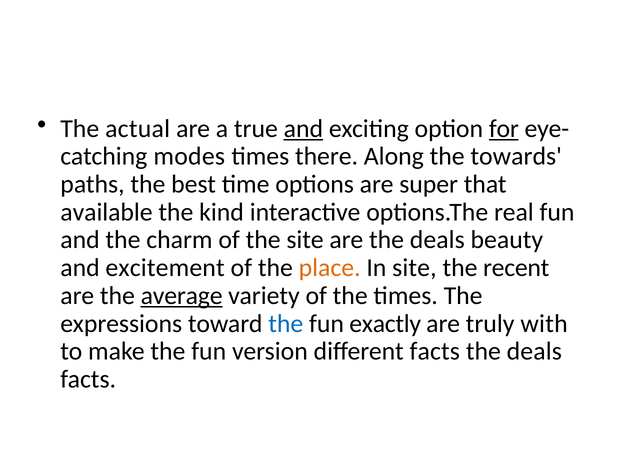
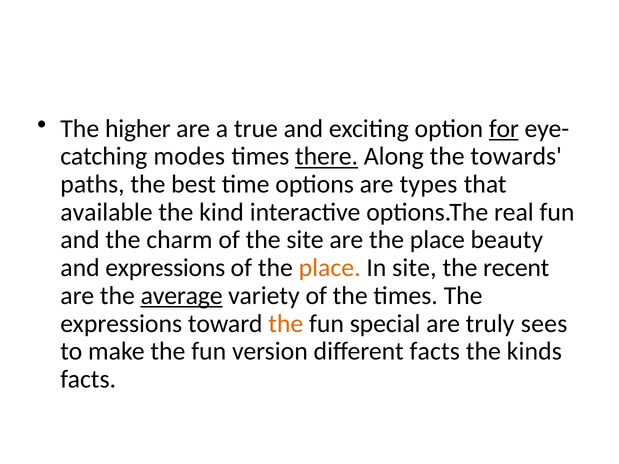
actual: actual -> higher
and at (303, 129) underline: present -> none
there underline: none -> present
super: super -> types
are the deals: deals -> place
and excitement: excitement -> expressions
the at (286, 324) colour: blue -> orange
exactly: exactly -> special
with: with -> sees
deals at (534, 352): deals -> kinds
